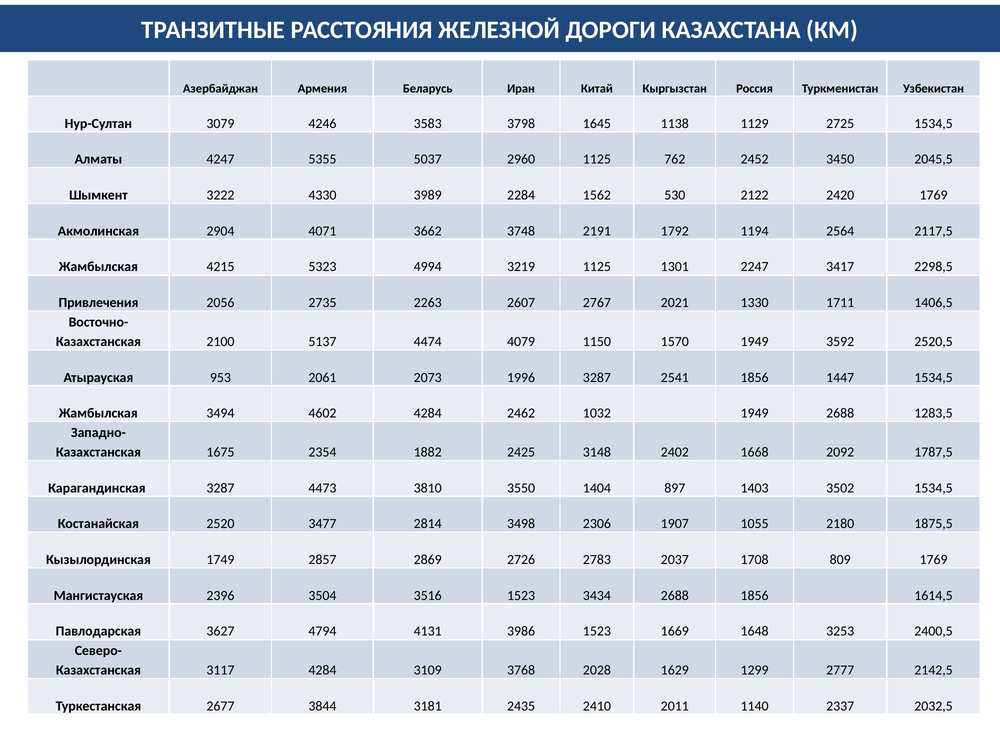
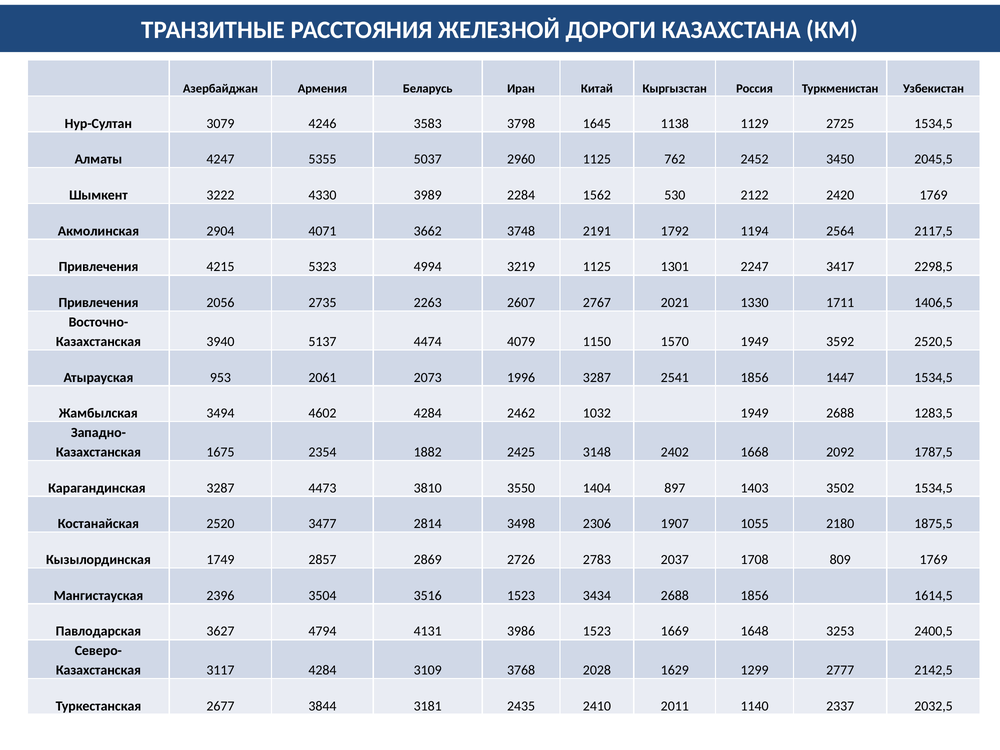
Жамбылская at (98, 267): Жамбылская -> Привлечения
2100: 2100 -> 3940
